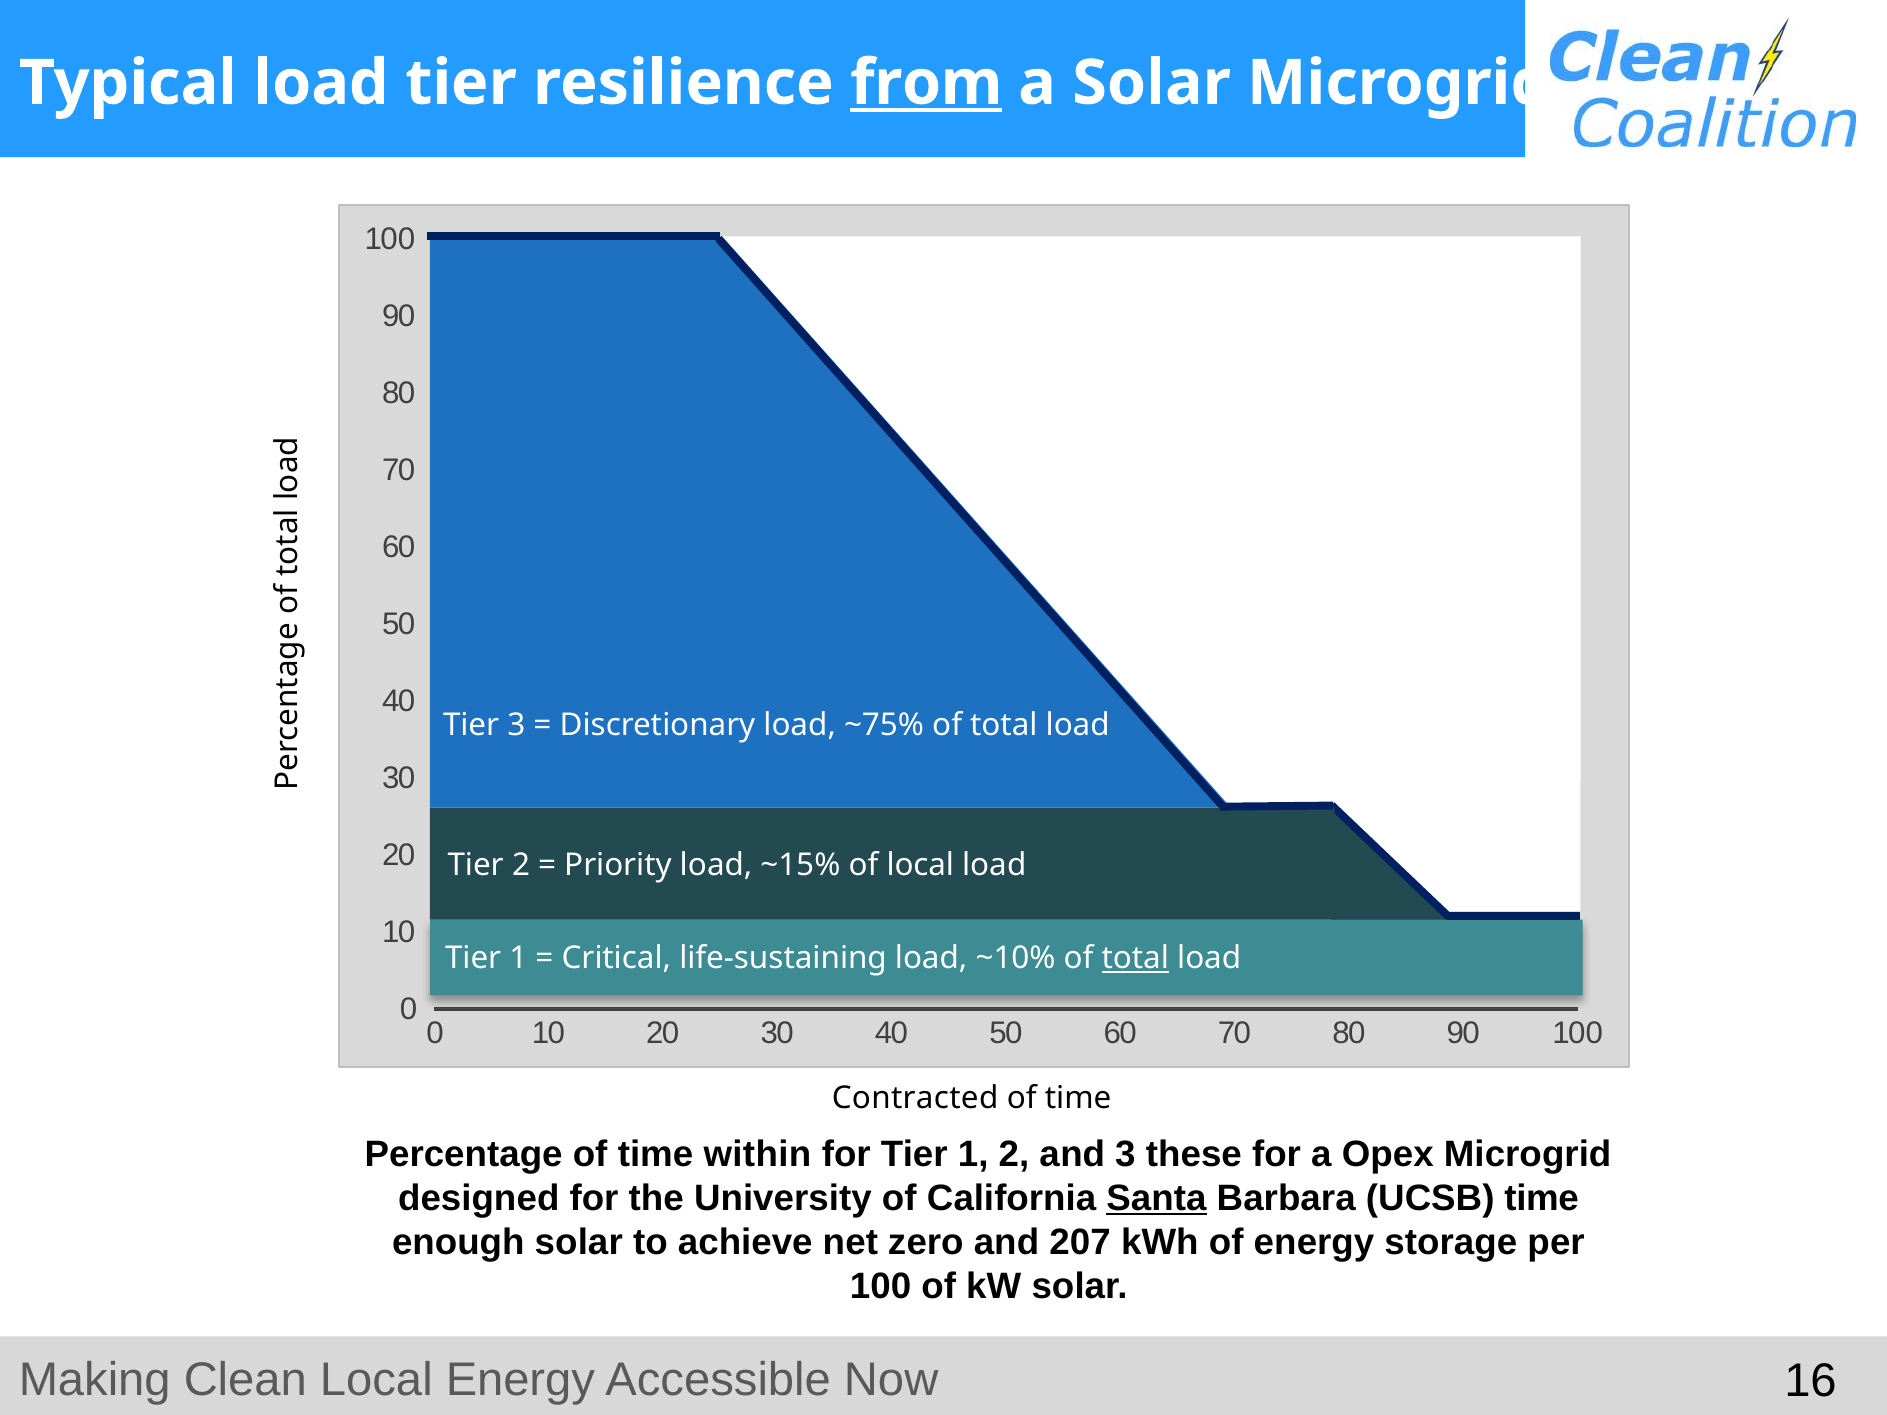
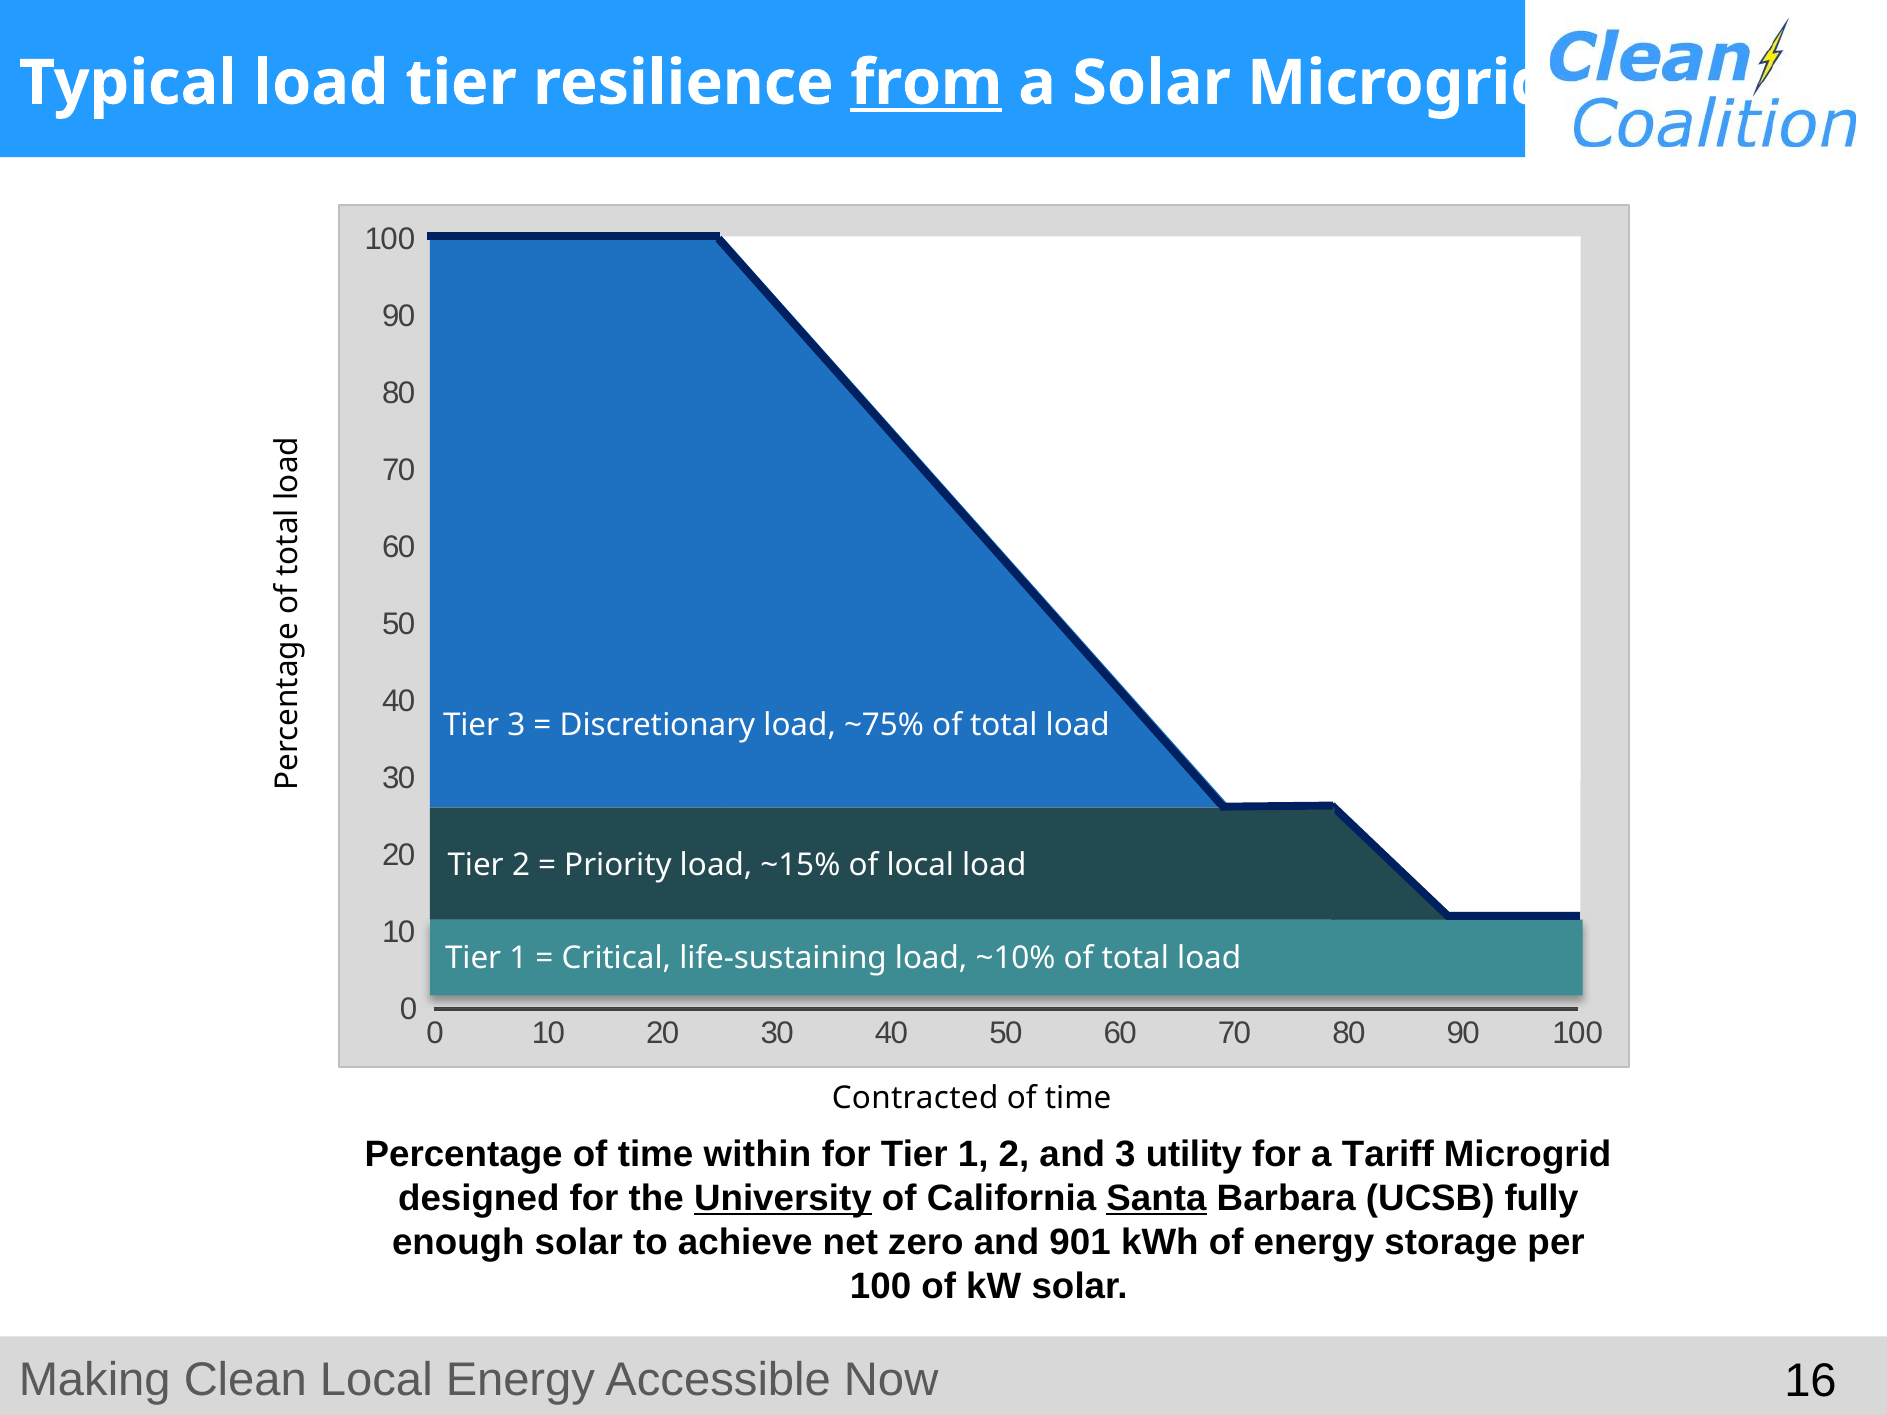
total at (1135, 958) underline: present -> none
these: these -> utility
Opex: Opex -> Tariff
University underline: none -> present
UCSB time: time -> fully
207: 207 -> 901
